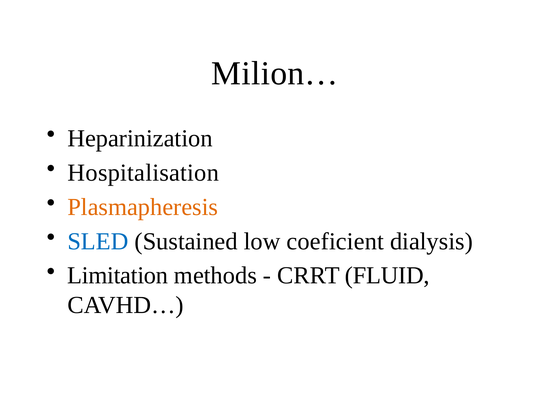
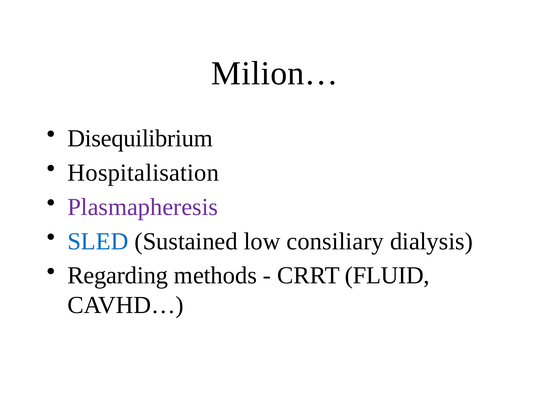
Heparinization: Heparinization -> Disequilibrium
Plasmapheresis colour: orange -> purple
coeficient: coeficient -> consiliary
Limitation: Limitation -> Regarding
